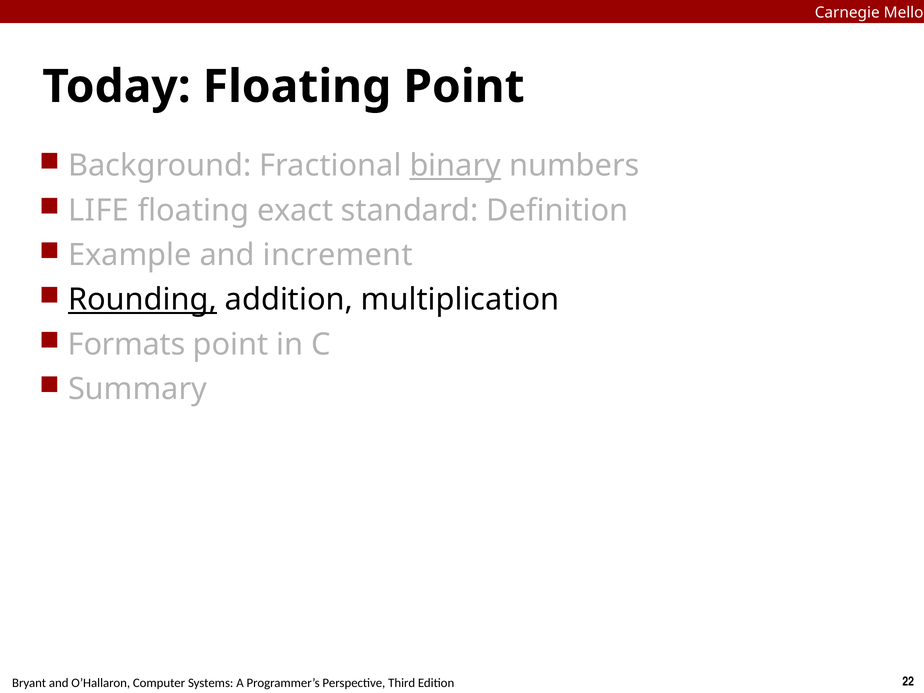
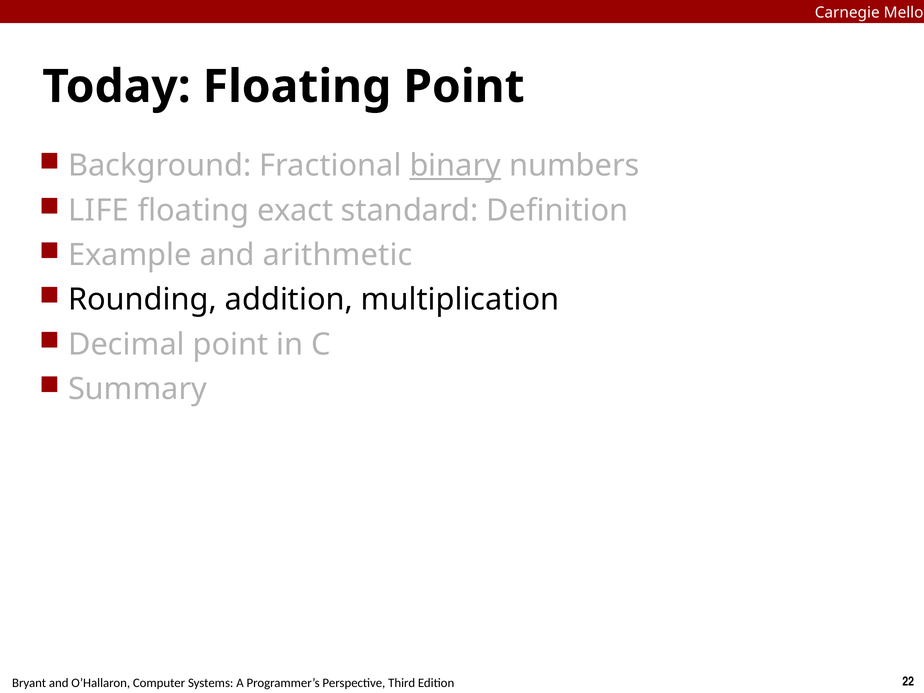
increment: increment -> arithmetic
Rounding underline: present -> none
Formats: Formats -> Decimal
